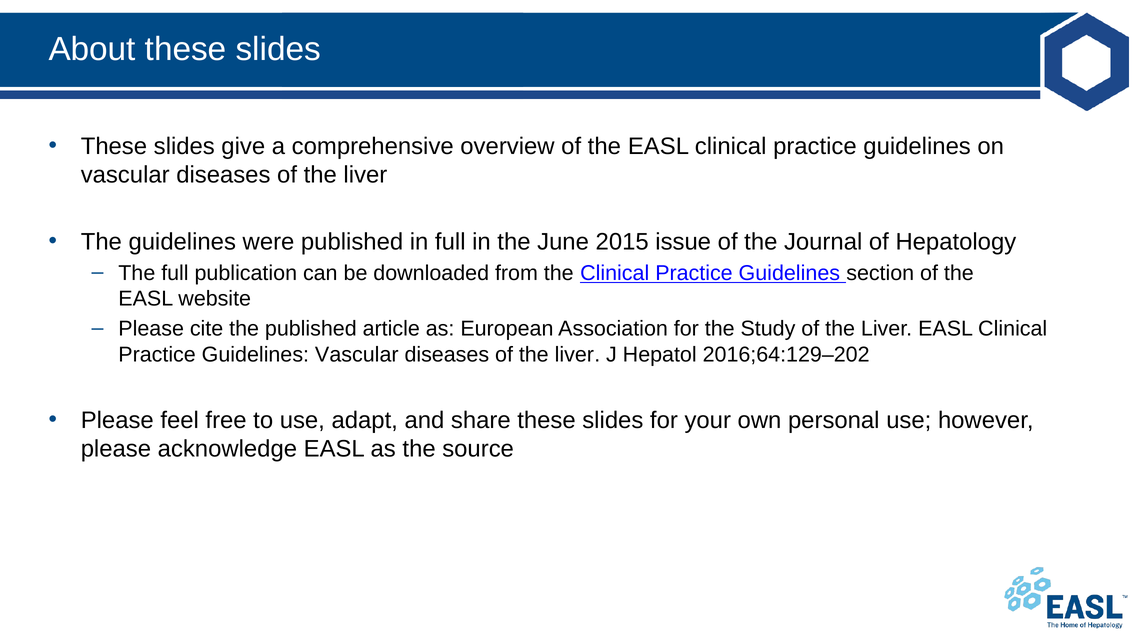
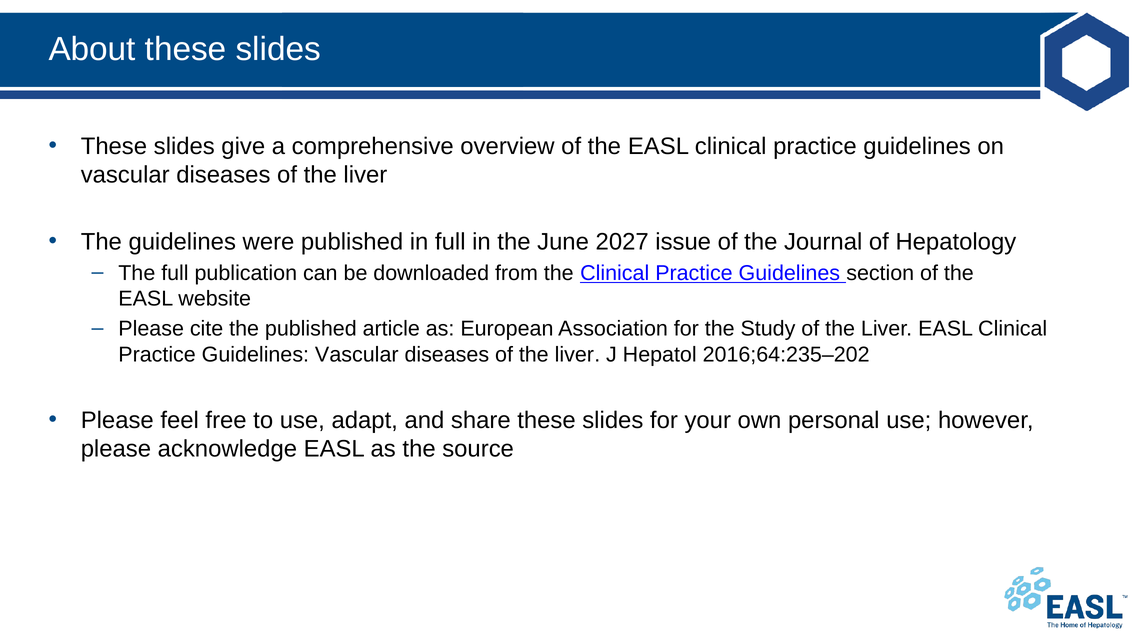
2015: 2015 -> 2027
2016;64:129–202: 2016;64:129–202 -> 2016;64:235–202
